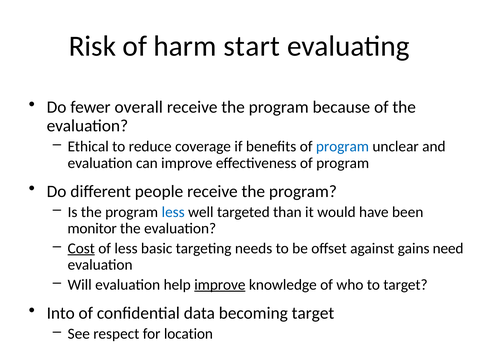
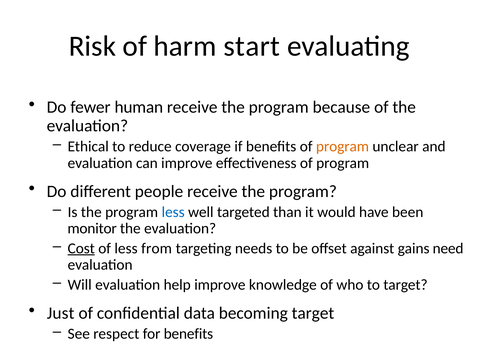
overall: overall -> human
program at (342, 147) colour: blue -> orange
basic: basic -> from
improve at (220, 285) underline: present -> none
Into: Into -> Just
for location: location -> benefits
